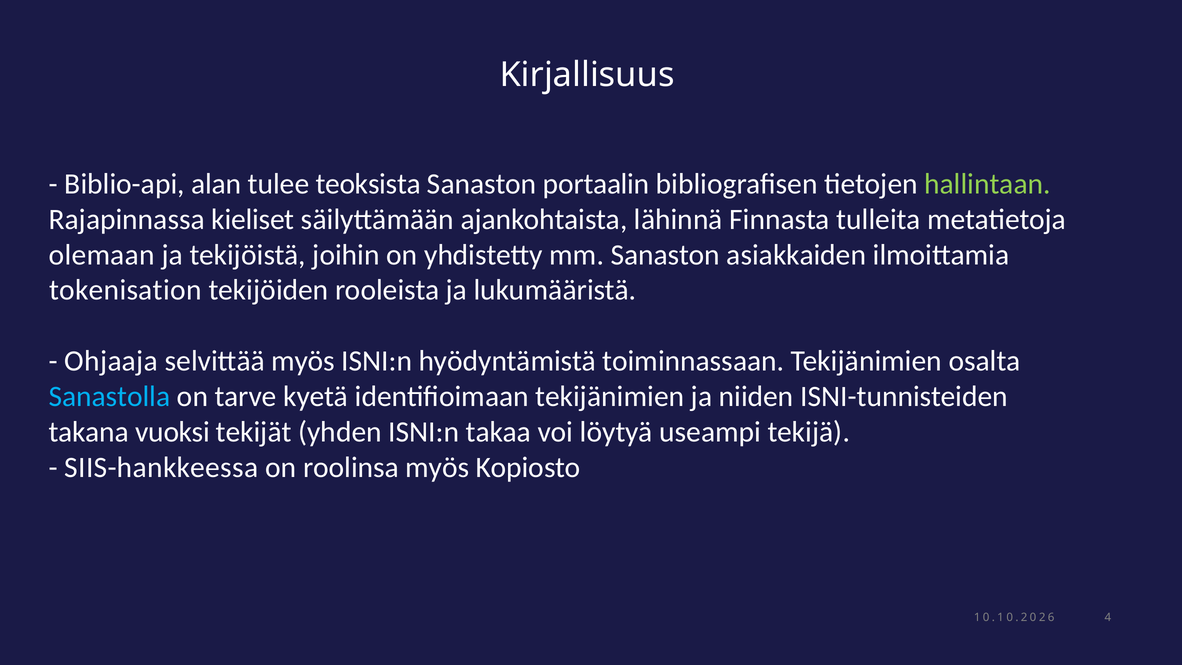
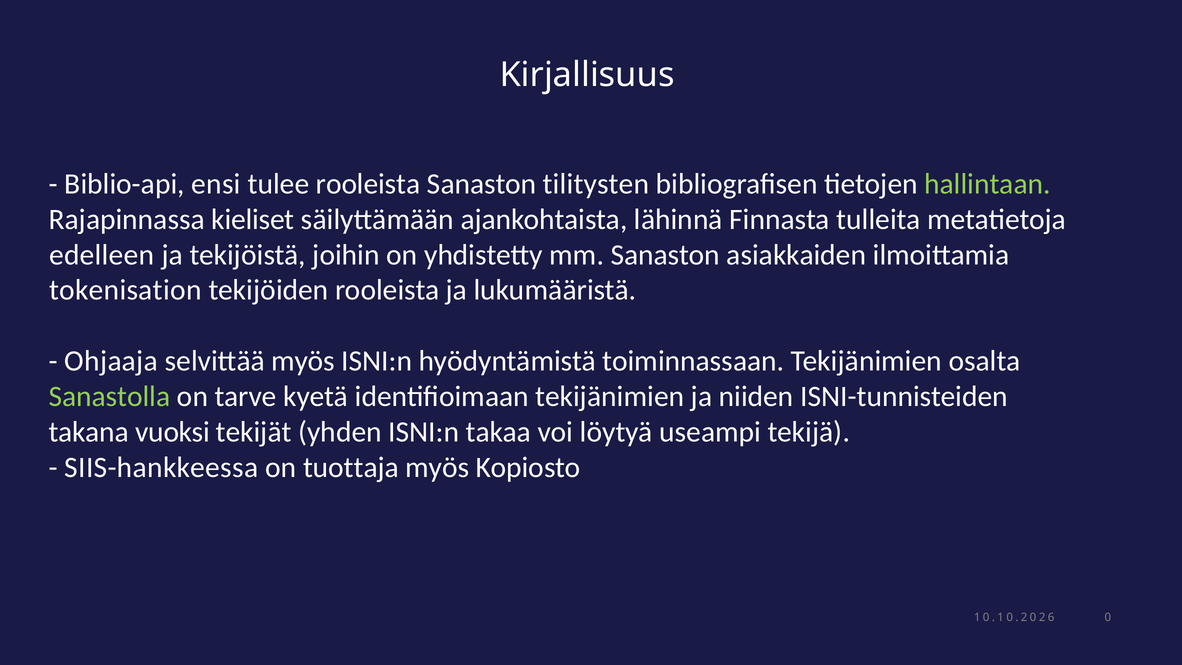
alan: alan -> ensi
tulee teoksista: teoksista -> rooleista
portaalin: portaalin -> tilitysten
olemaan: olemaan -> edelleen
Sanastolla colour: light blue -> light green
roolinsa: roolinsa -> tuottaja
4: 4 -> 0
